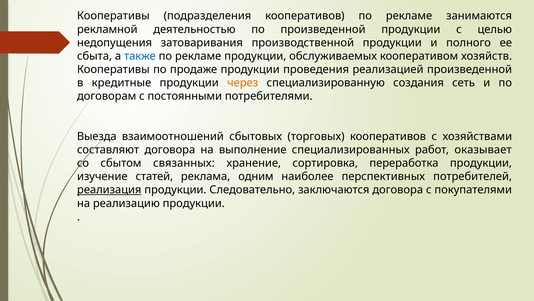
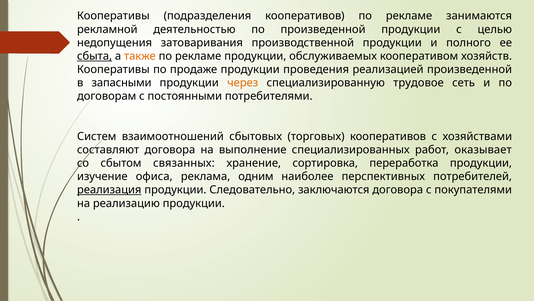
сбыта underline: none -> present
также colour: blue -> orange
кредитные: кредитные -> запасными
создания: создания -> трудовое
Выезда: Выезда -> Систем
статей: статей -> офиса
